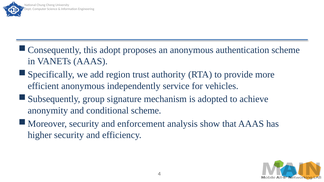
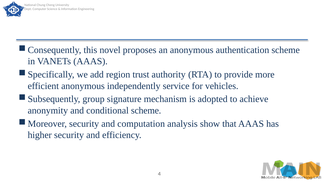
adopt: adopt -> novel
enforcement: enforcement -> computation
